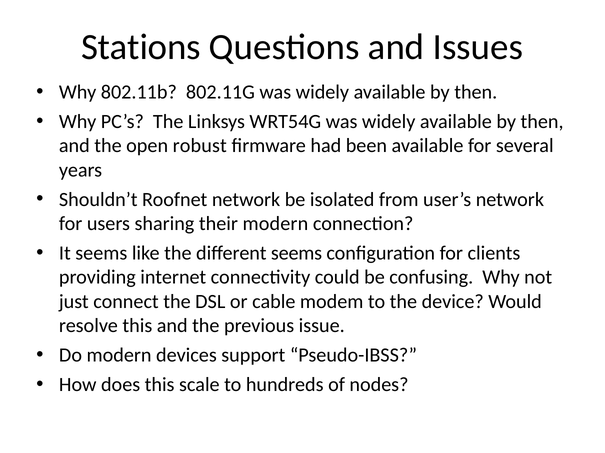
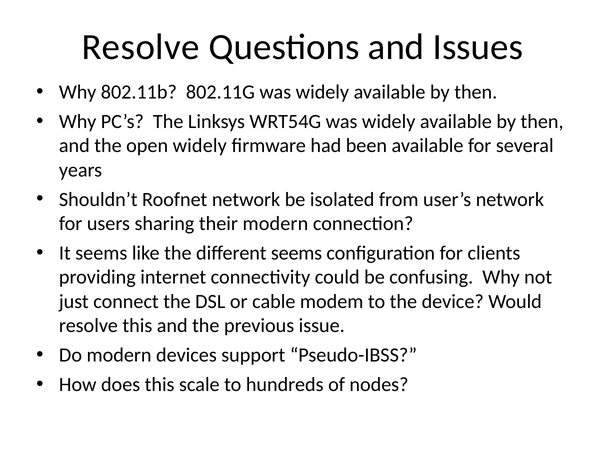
Stations at (141, 47): Stations -> Resolve
open robust: robust -> widely
